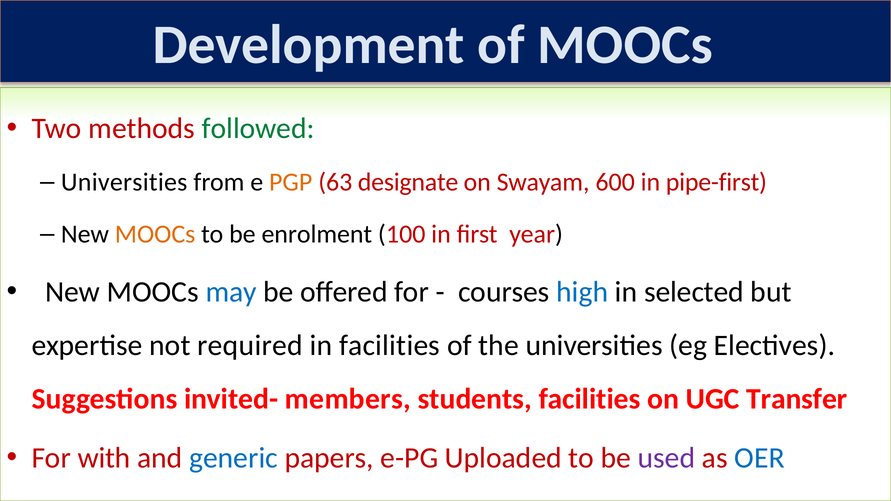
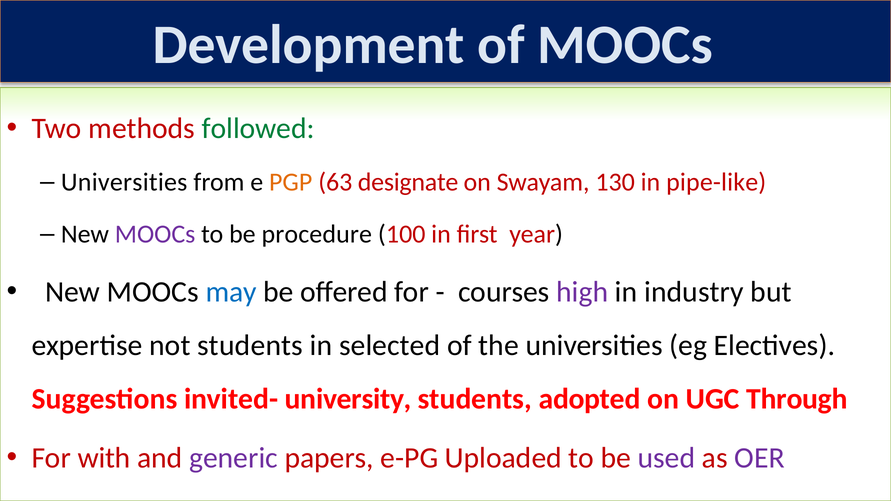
600: 600 -> 130
pipe-first: pipe-first -> pipe-like
MOOCs at (155, 234) colour: orange -> purple
enrolment: enrolment -> procedure
high colour: blue -> purple
selected: selected -> industry
not required: required -> students
in facilities: facilities -> selected
members: members -> university
students facilities: facilities -> adopted
Transfer: Transfer -> Through
generic colour: blue -> purple
OER colour: blue -> purple
